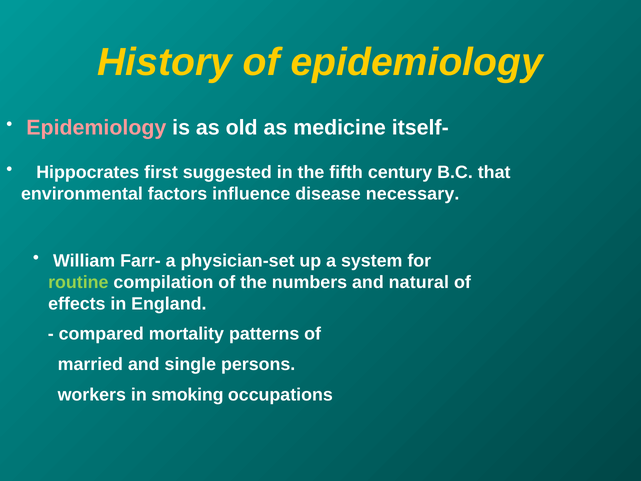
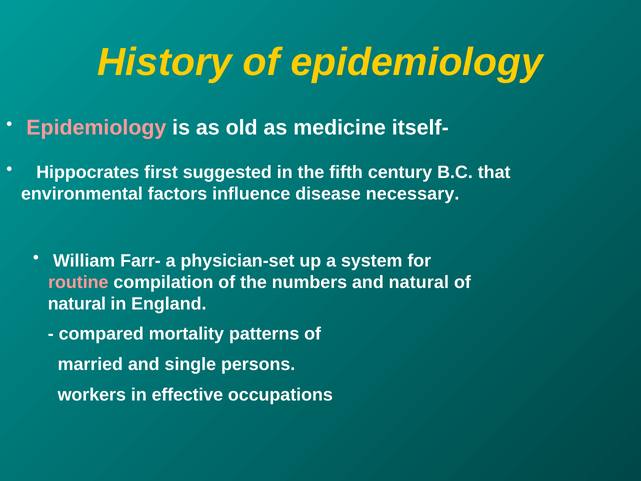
routine colour: light green -> pink
effects at (77, 304): effects -> natural
smoking: smoking -> effective
